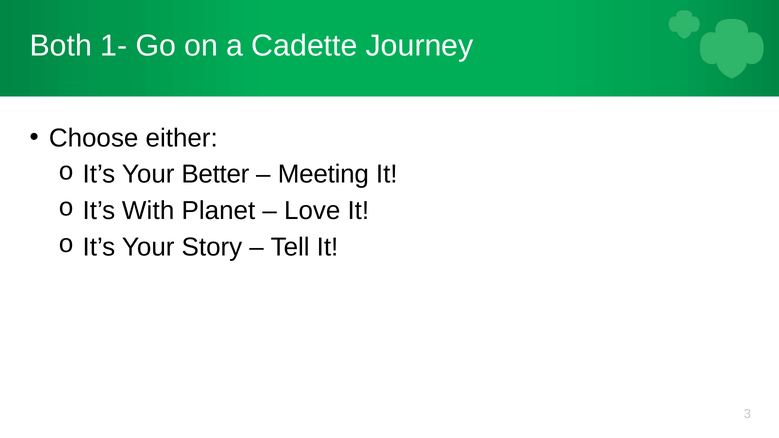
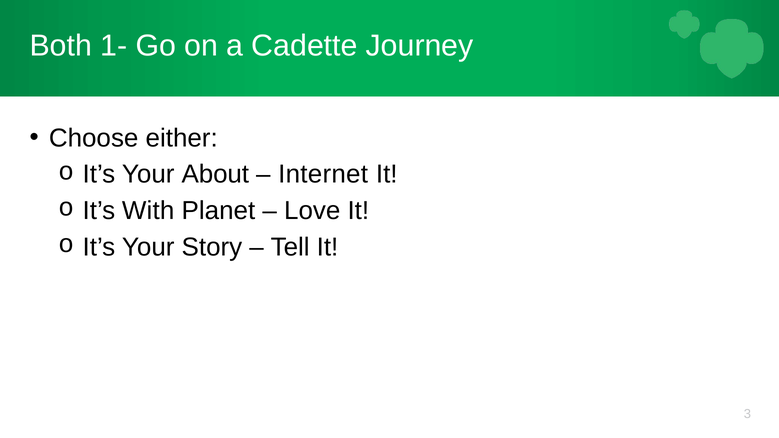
Better: Better -> About
Meeting: Meeting -> Internet
